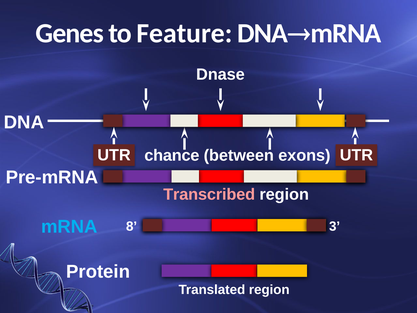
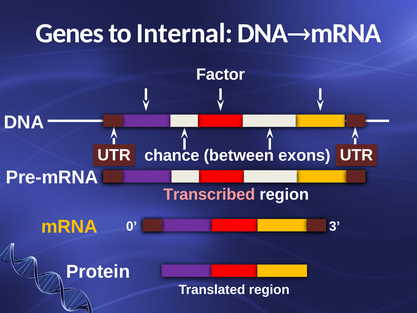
Feature: Feature -> Internal
Dnase: Dnase -> Factor
mRNA at (69, 226) colour: light blue -> yellow
8: 8 -> 0
